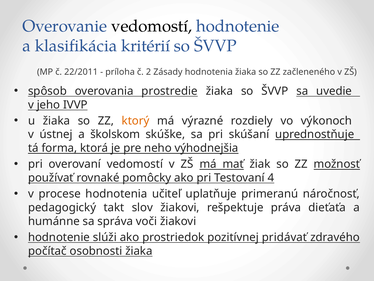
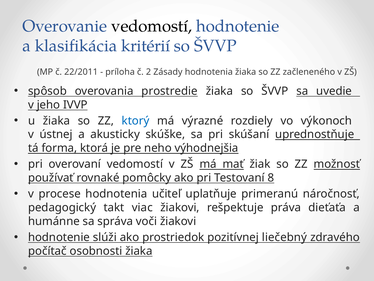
ktorý colour: orange -> blue
školskom: školskom -> akusticky
4: 4 -> 8
slov: slov -> viac
pridávať: pridávať -> liečebný
